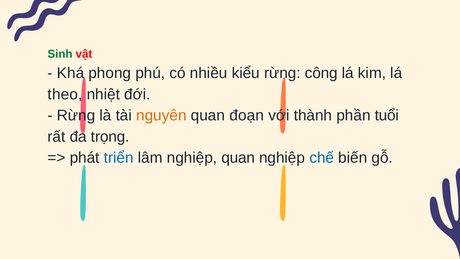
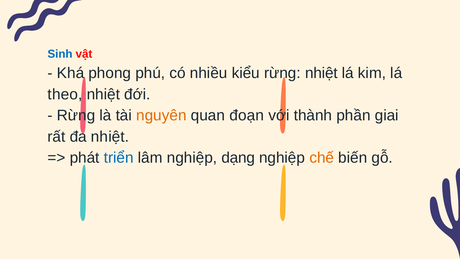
Sinh colour: green -> blue
rừng công: công -> nhiệt
tuổi: tuổi -> giai
đa trọng: trọng -> nhiệt
nghiệp quan: quan -> dạng
chế colour: blue -> orange
